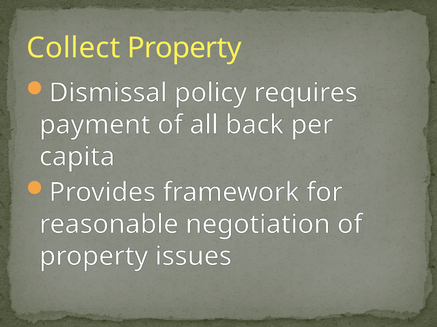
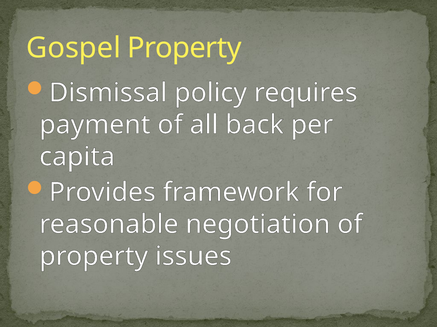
Collect: Collect -> Gospel
